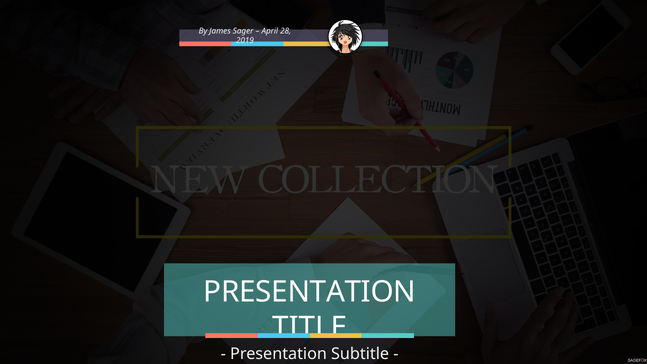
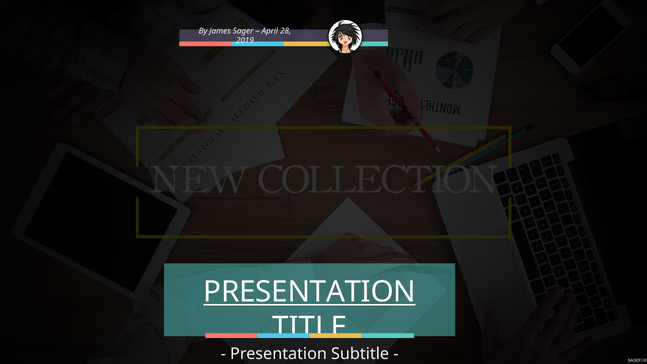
PRESENTATION at (310, 292) underline: none -> present
